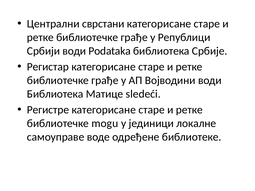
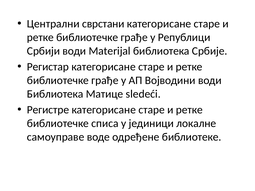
Podataka: Podataka -> Materijal
mogu: mogu -> списа
